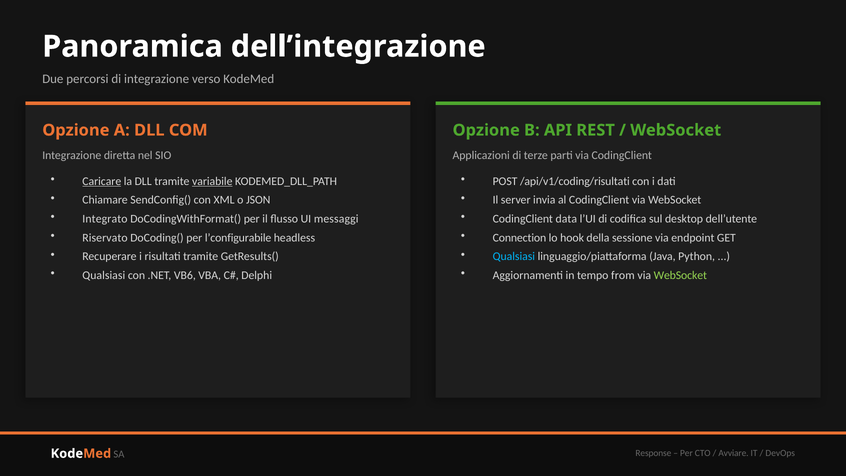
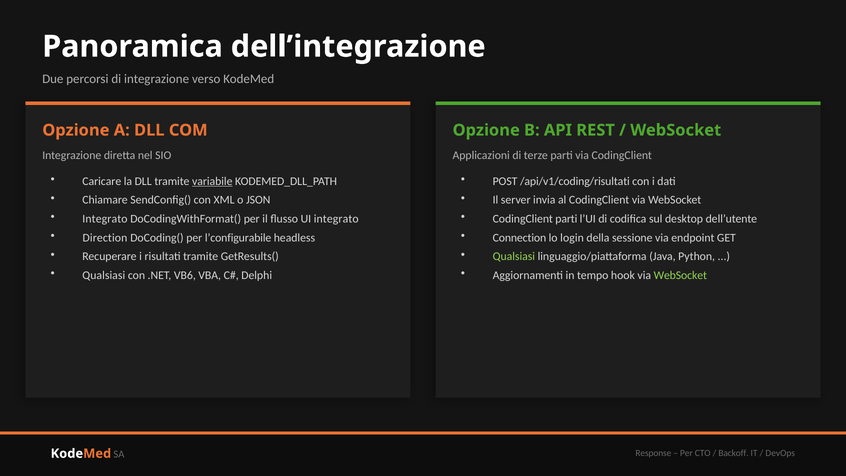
Caricare underline: present -> none
UI messaggi: messaggi -> integrato
CodingClient data: data -> parti
Riservato: Riservato -> Direction
hook: hook -> login
Qualsiasi at (514, 256) colour: light blue -> light green
from: from -> hook
Avviare: Avviare -> Backoff
